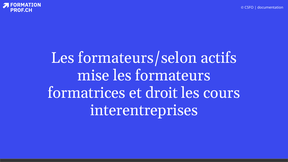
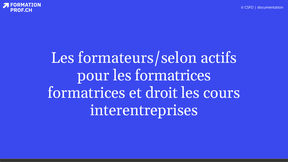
mise: mise -> pour
les formateurs: formateurs -> formatrices
